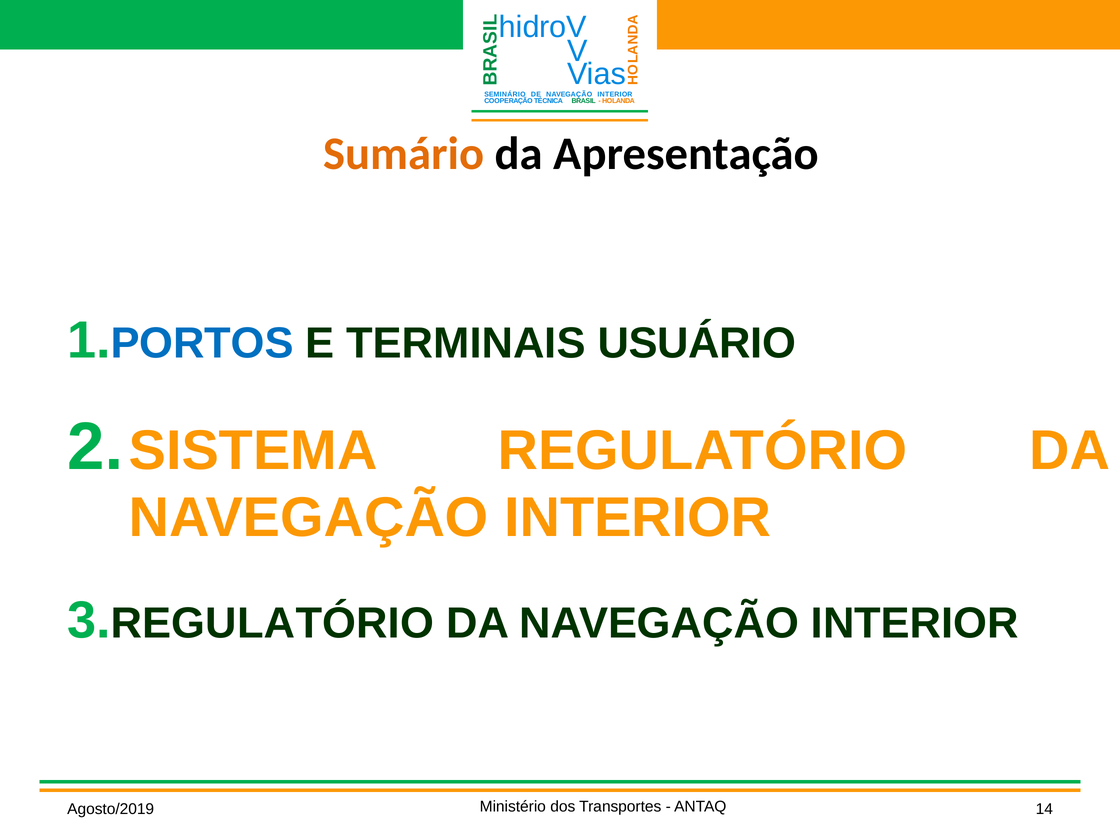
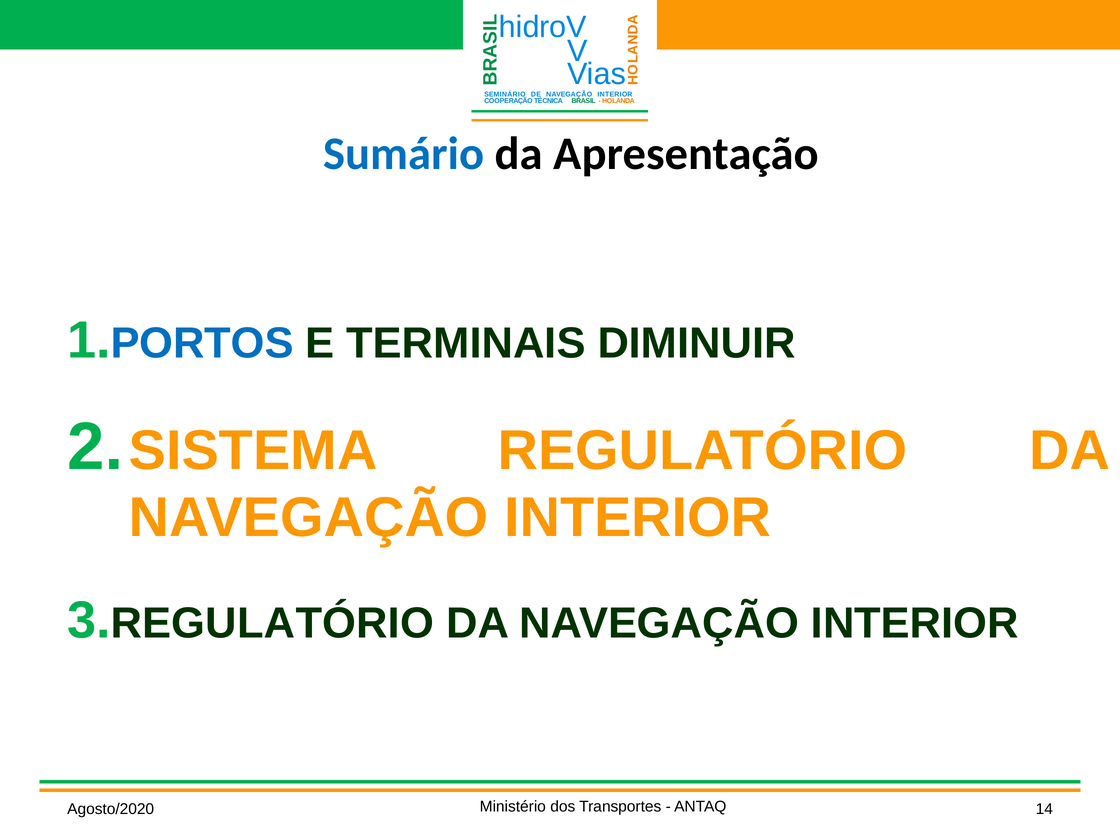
Sumário colour: orange -> blue
USUÁRIO: USUÁRIO -> DIMINUIR
Agosto/2019: Agosto/2019 -> Agosto/2020
